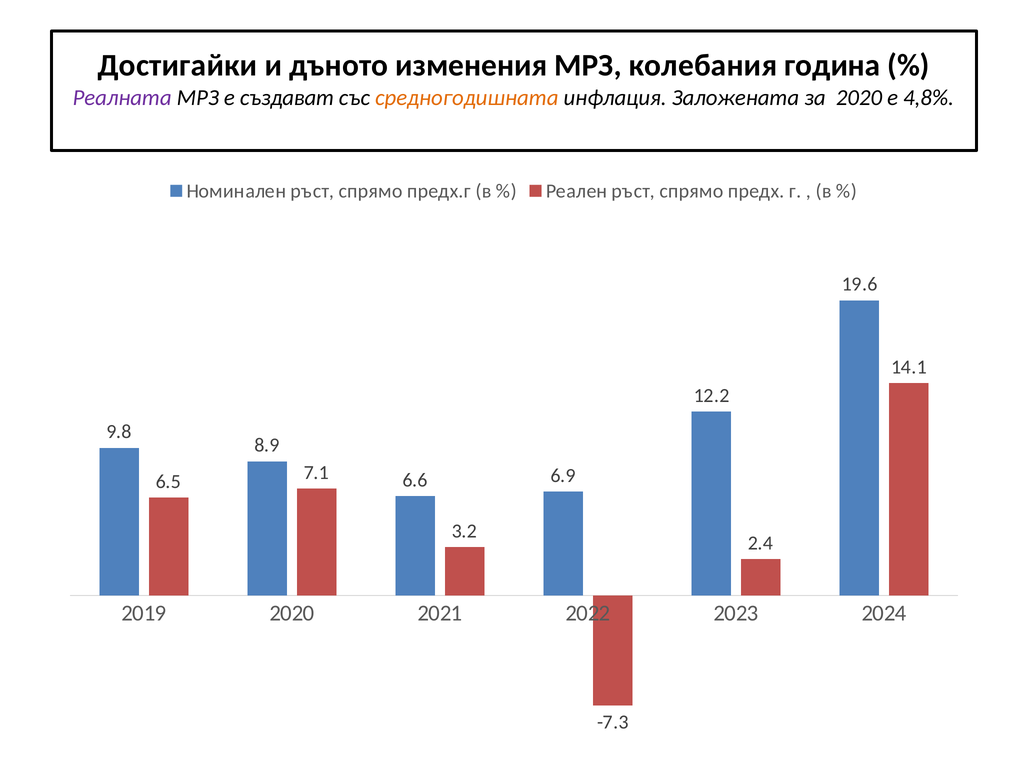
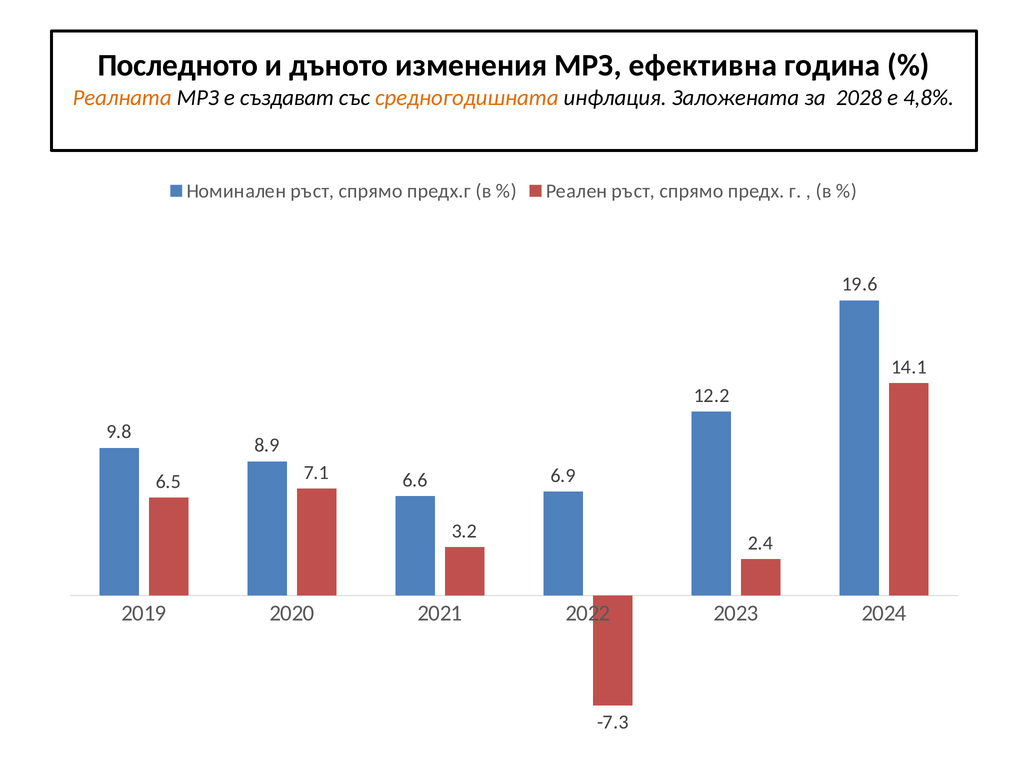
Достигайки: Достигайки -> Последното
колебания: колебания -> ефективна
Реалната colour: purple -> orange
за 2020: 2020 -> 2028
